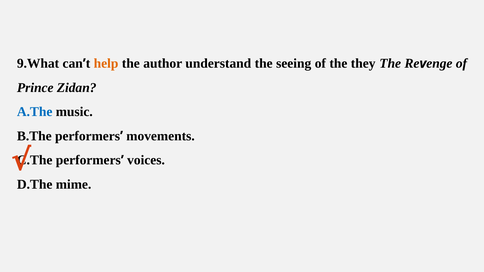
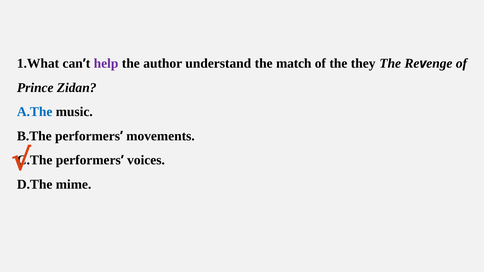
9.What: 9.What -> 1.What
help colour: orange -> purple
seeing: seeing -> match
